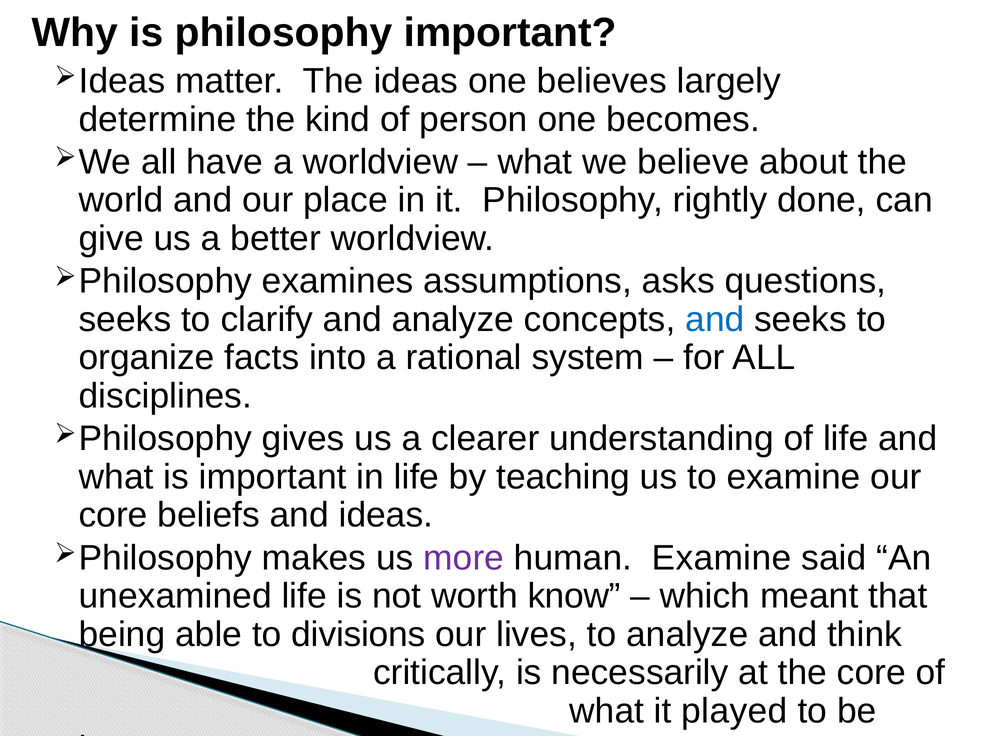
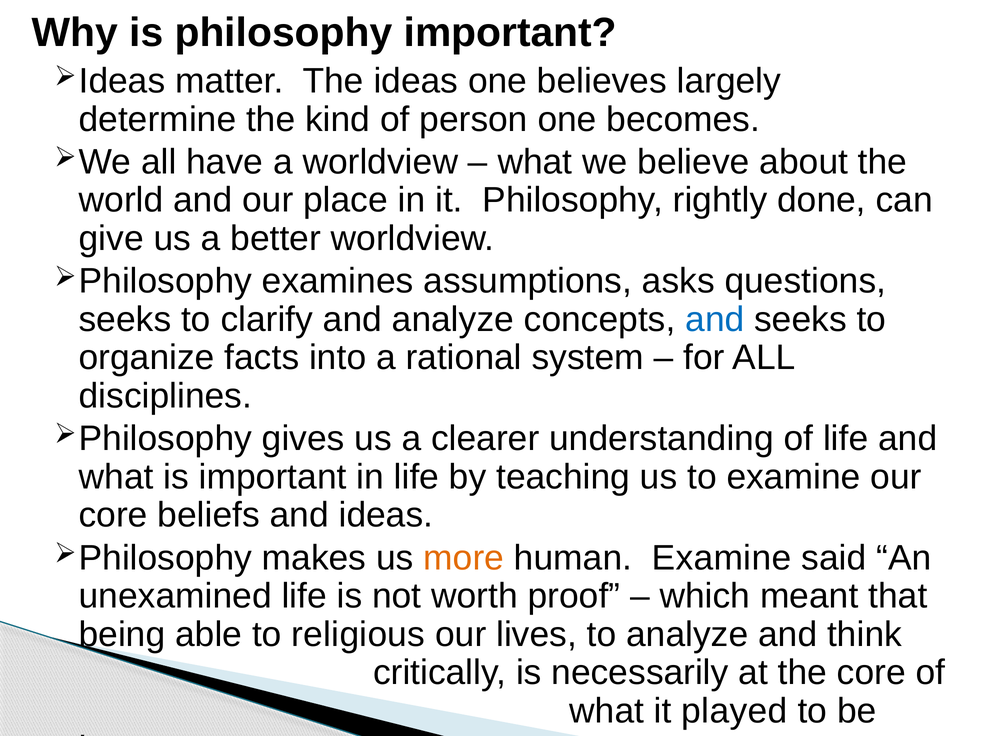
more colour: purple -> orange
know: know -> proof
divisions: divisions -> religious
